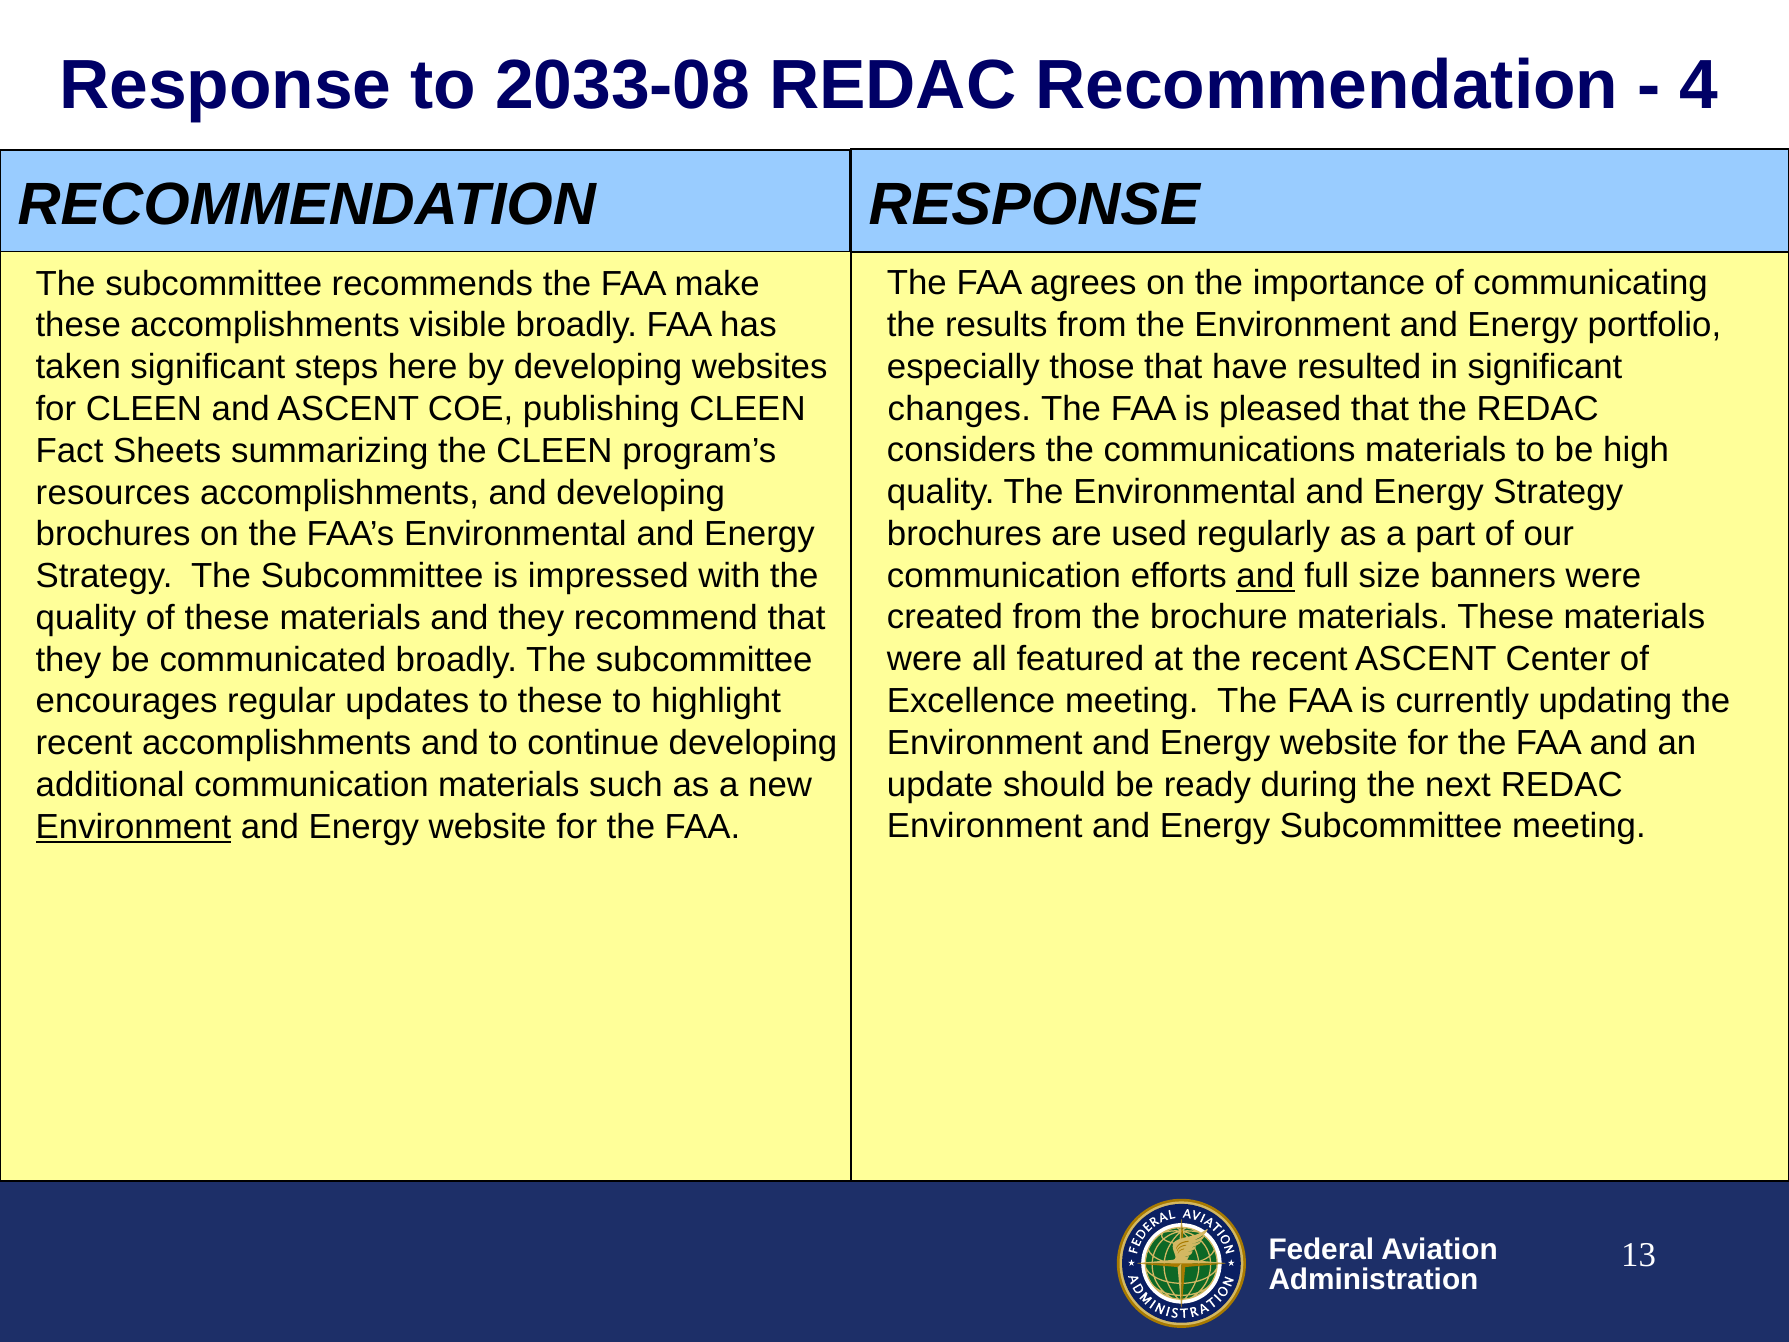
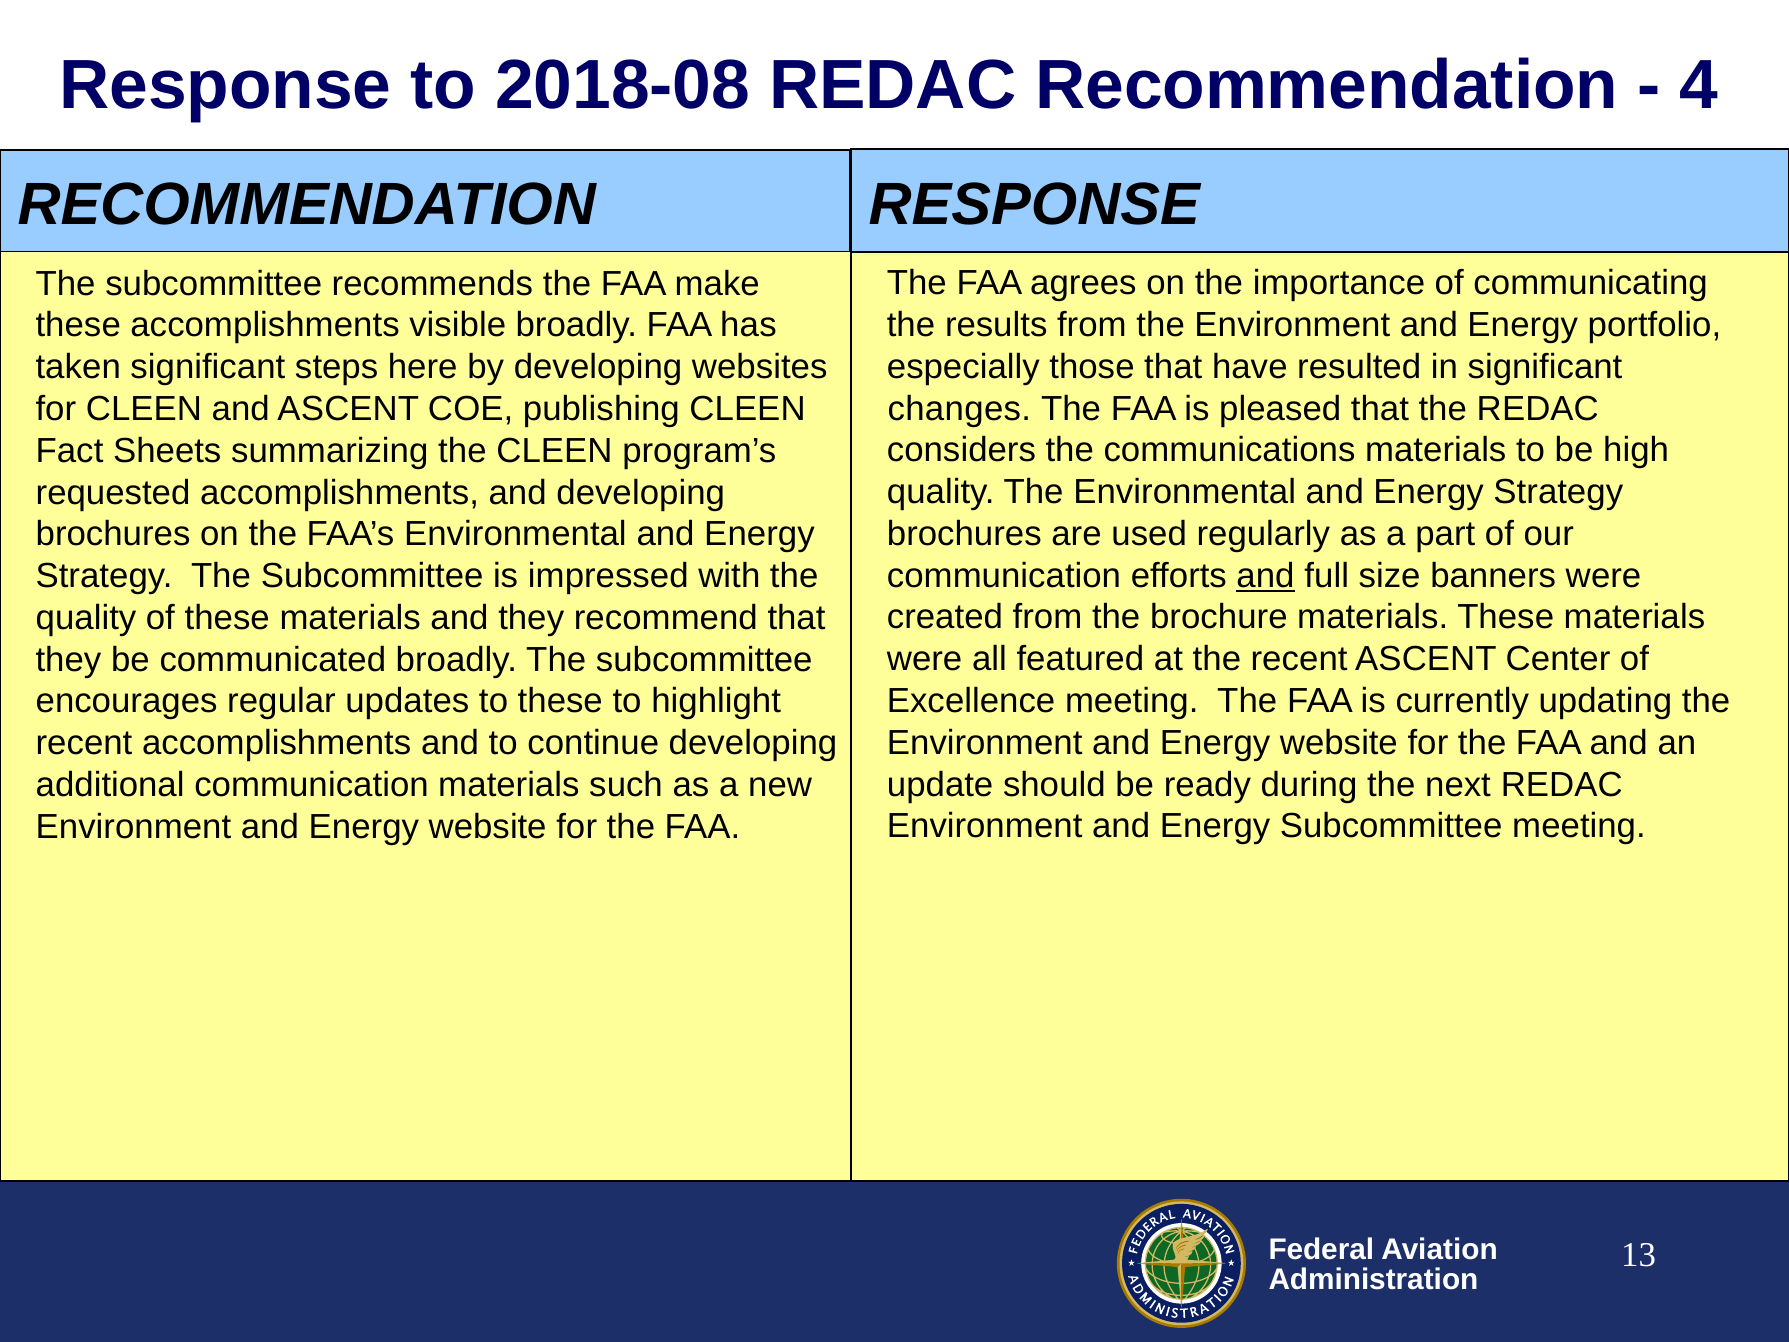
2033-08: 2033-08 -> 2018-08
resources: resources -> requested
Environment at (133, 827) underline: present -> none
